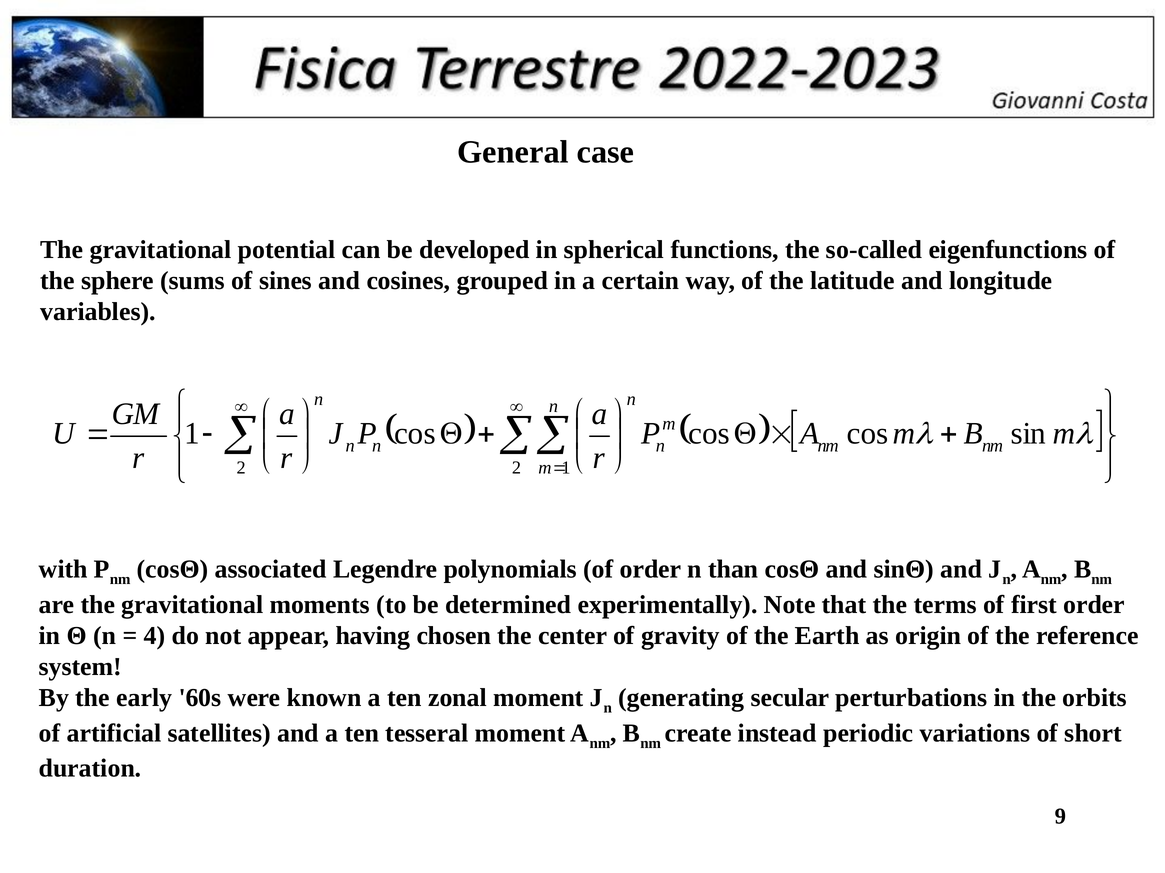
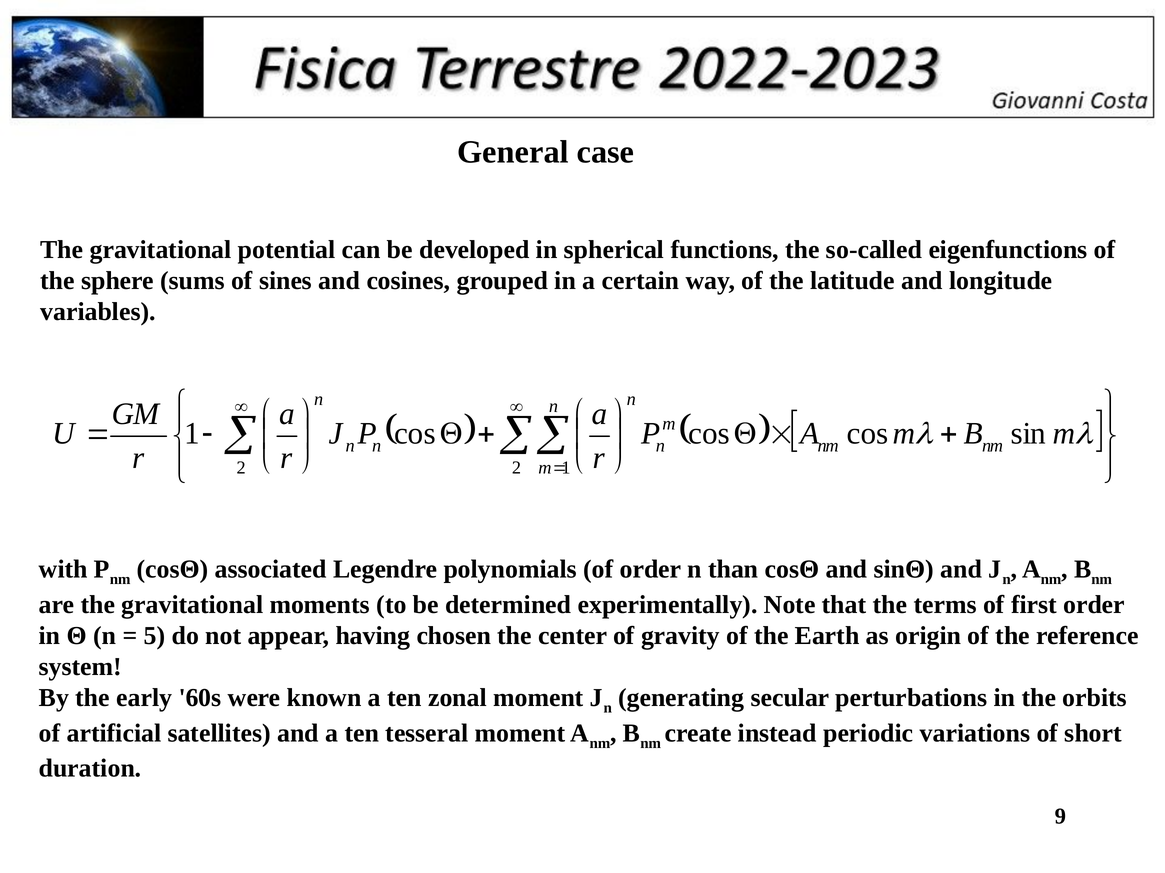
4: 4 -> 5
